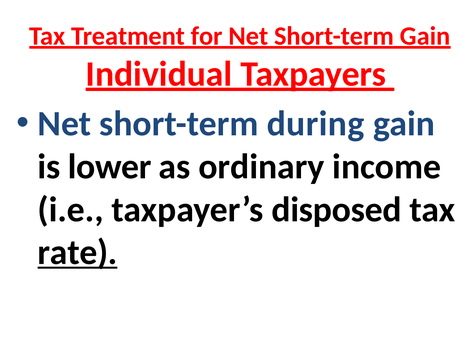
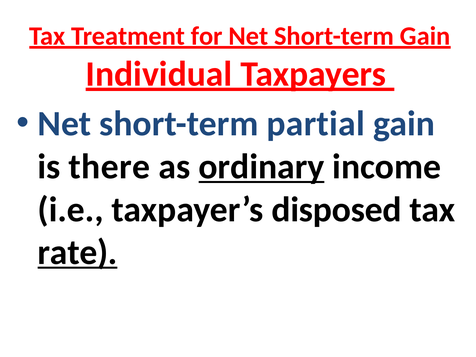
during: during -> partial
lower: lower -> there
ordinary underline: none -> present
